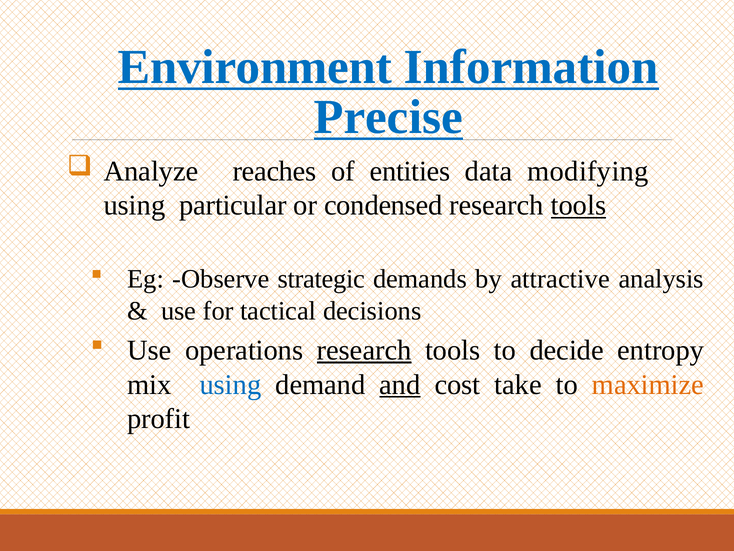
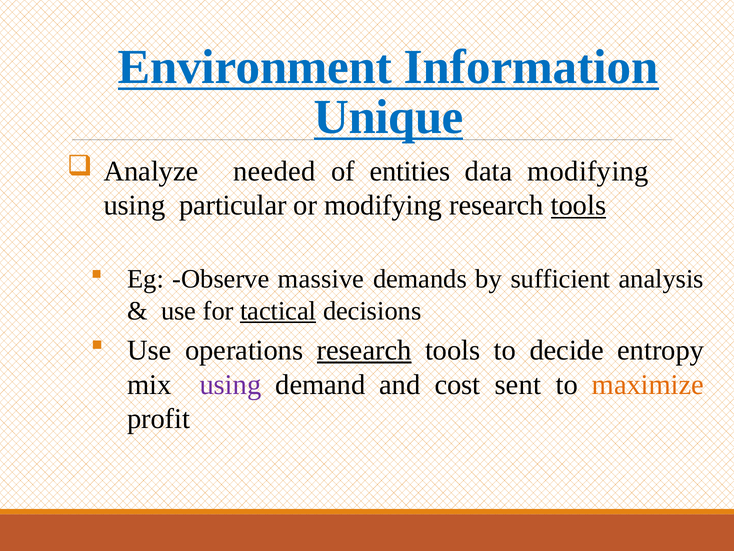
Precise: Precise -> Unique
reaches: reaches -> needed
or condensed: condensed -> modifying
strategic: strategic -> massive
attractive: attractive -> sufficient
tactical underline: none -> present
using at (230, 384) colour: blue -> purple
and underline: present -> none
take: take -> sent
